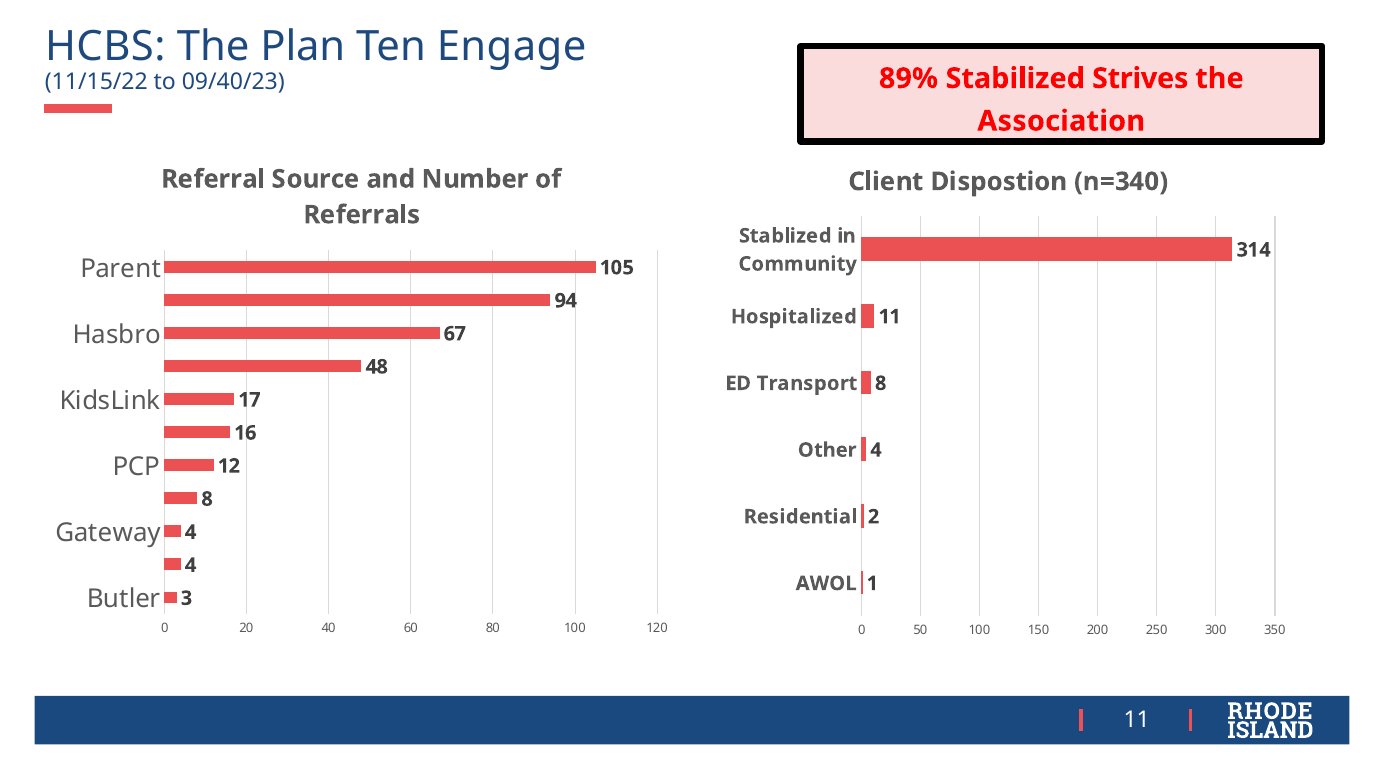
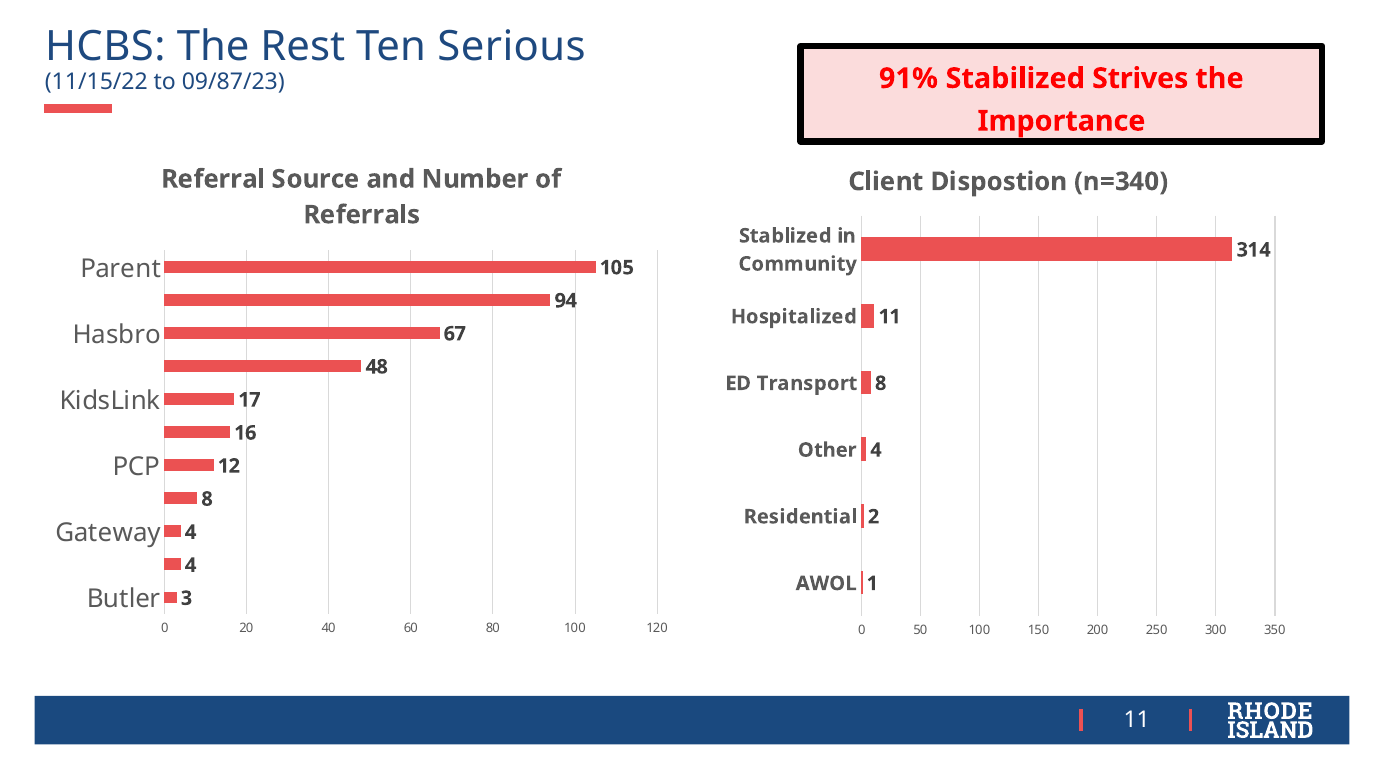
Plan: Plan -> Rest
Engage: Engage -> Serious
89%: 89% -> 91%
09/40/23: 09/40/23 -> 09/87/23
Association: Association -> Importance
